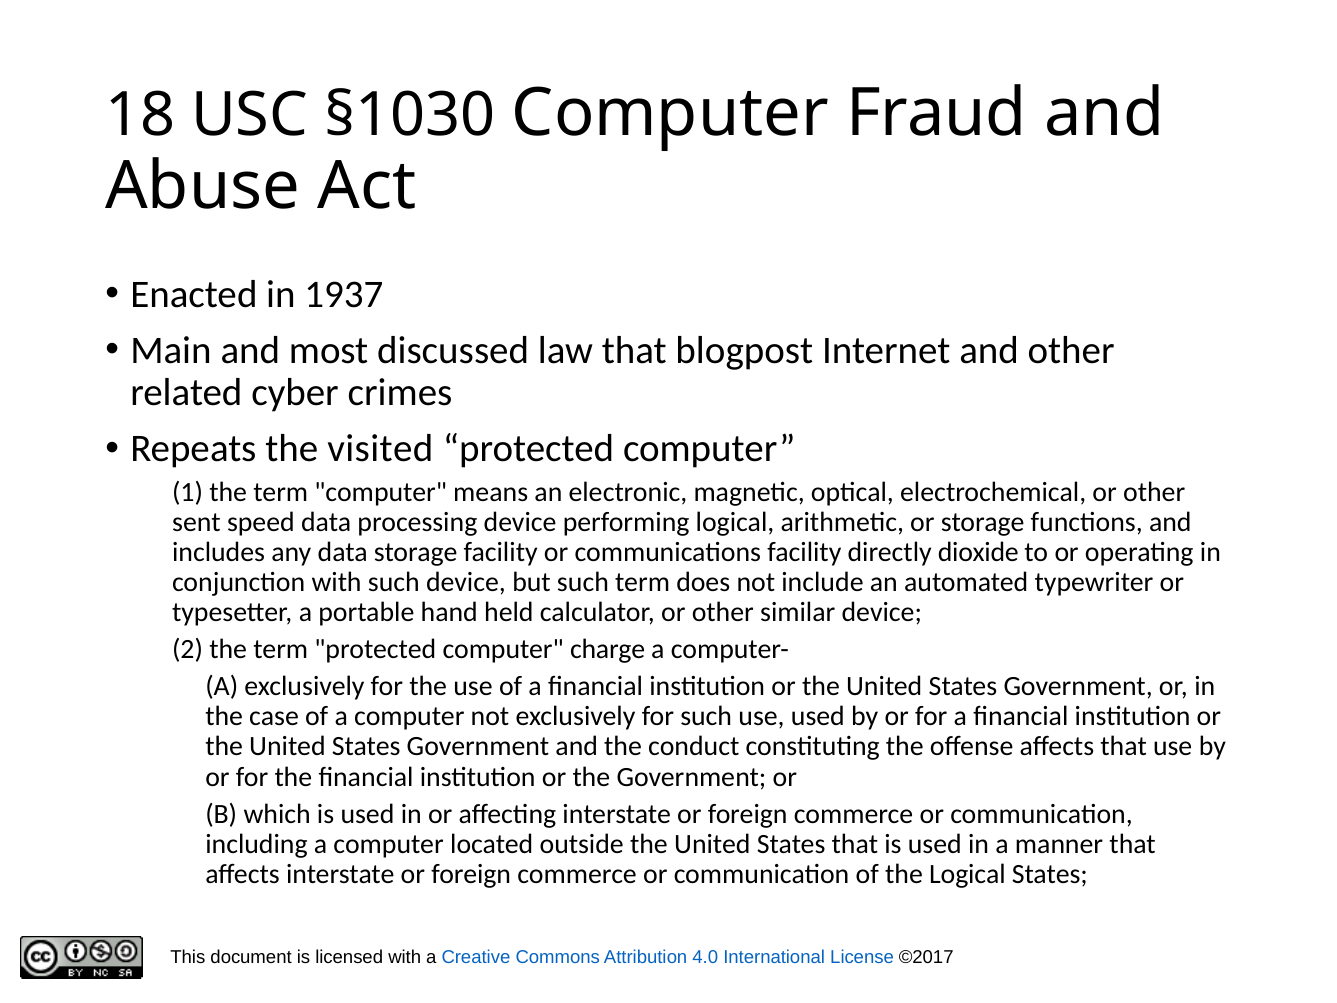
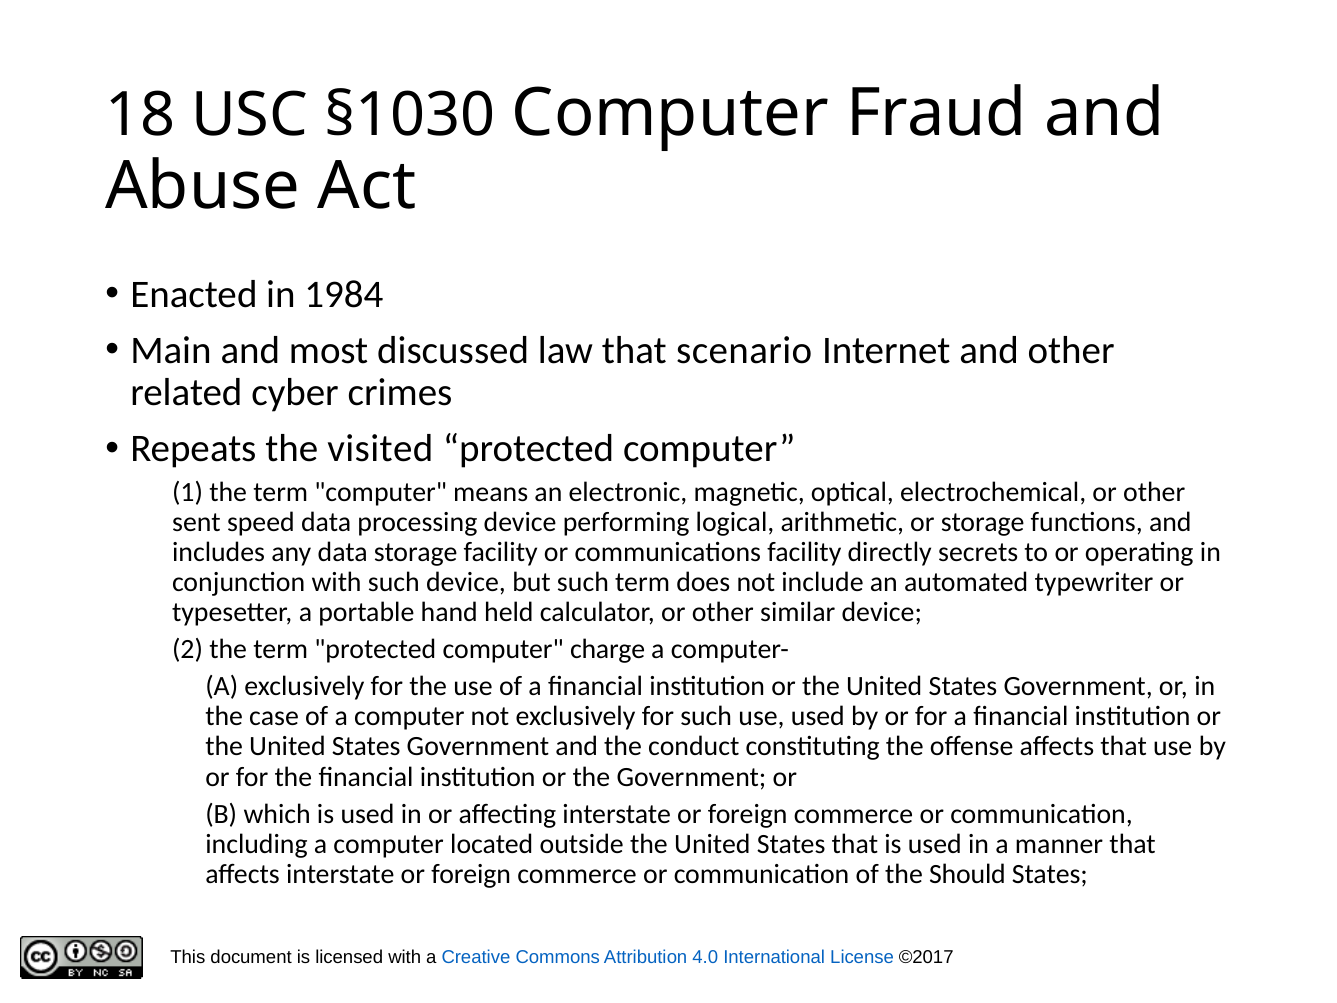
1937: 1937 -> 1984
blogpost: blogpost -> scenario
dioxide: dioxide -> secrets
the Logical: Logical -> Should
